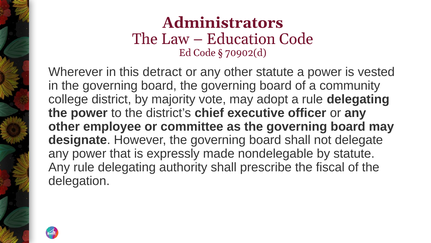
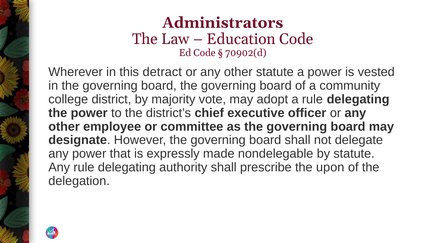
fiscal: fiscal -> upon
